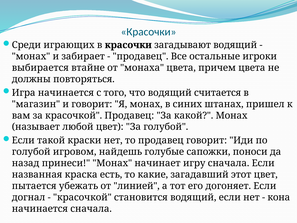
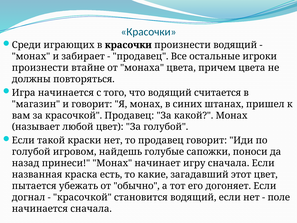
красочки загадывают: загадывают -> произнести
выбирается at (40, 68): выбирается -> произнести
линией: линией -> обычно
кона: кона -> поле
